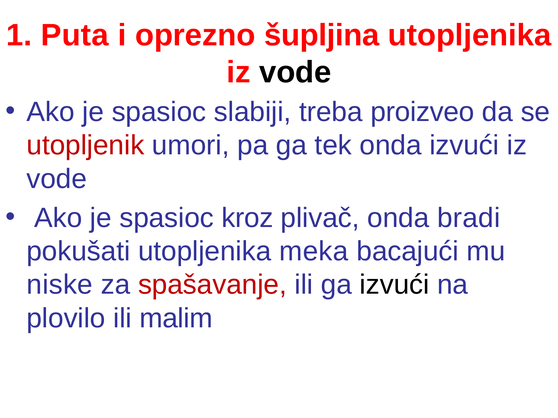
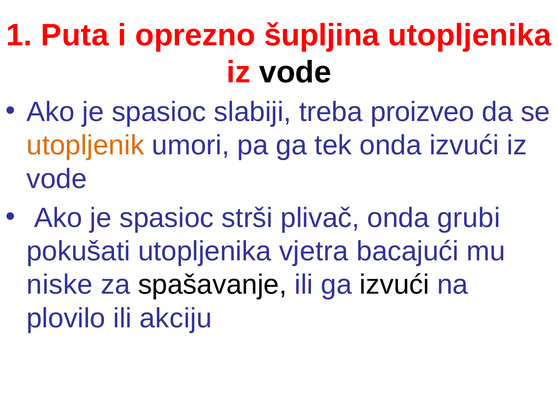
utopljenik colour: red -> orange
kroz: kroz -> strši
bradi: bradi -> grubi
meka: meka -> vjetra
spašavanje colour: red -> black
malim: malim -> akciju
